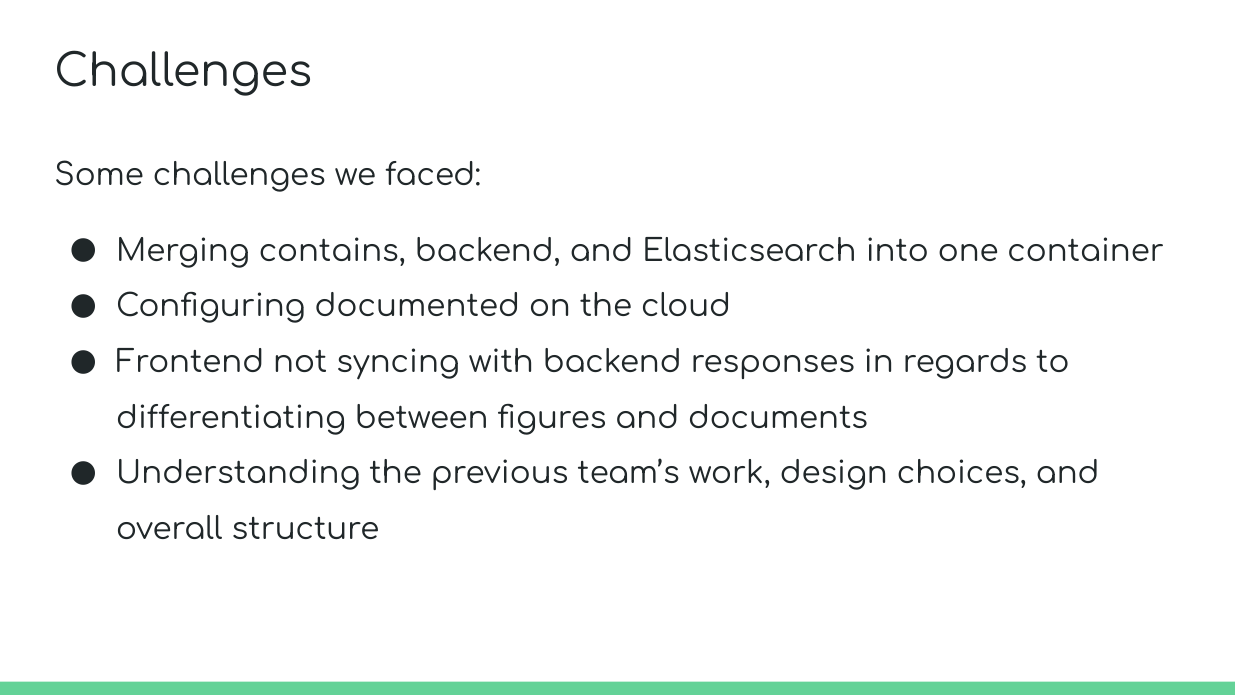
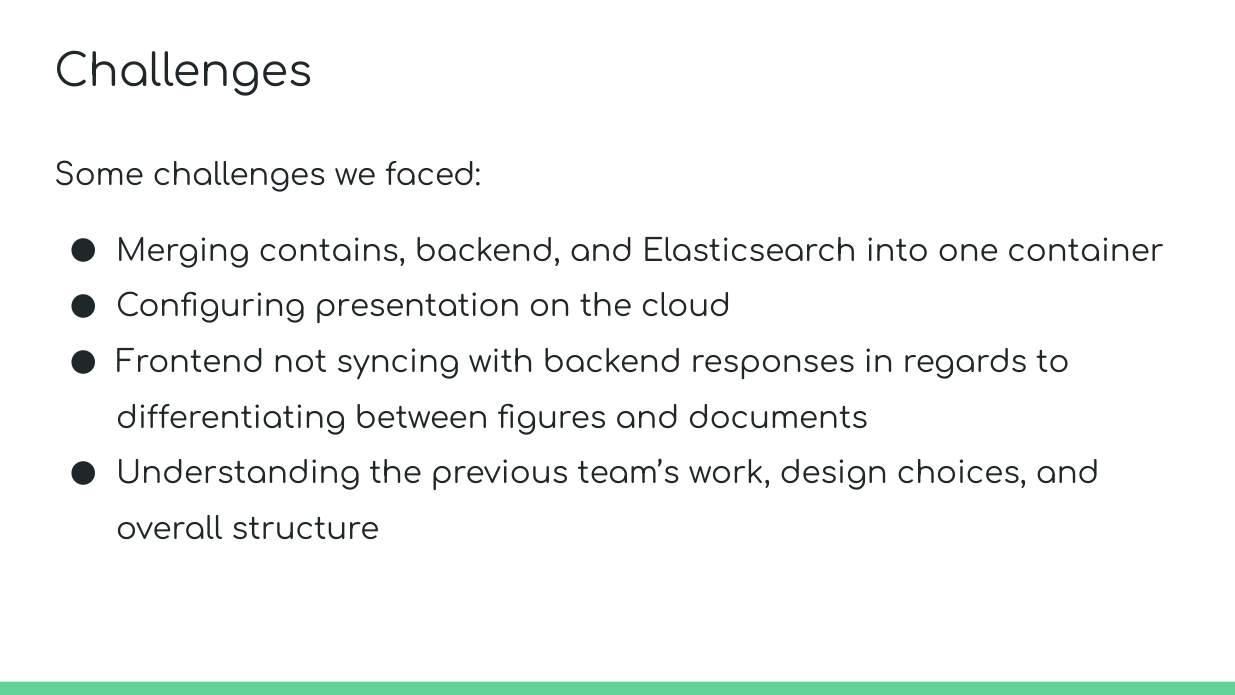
documented: documented -> presentation
